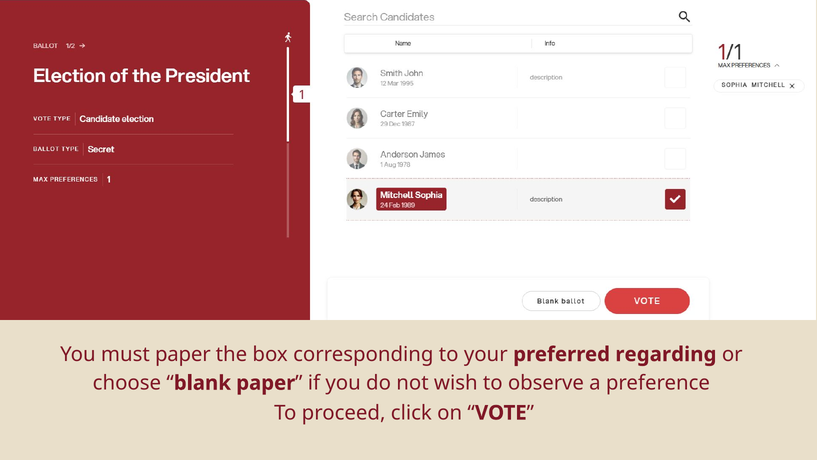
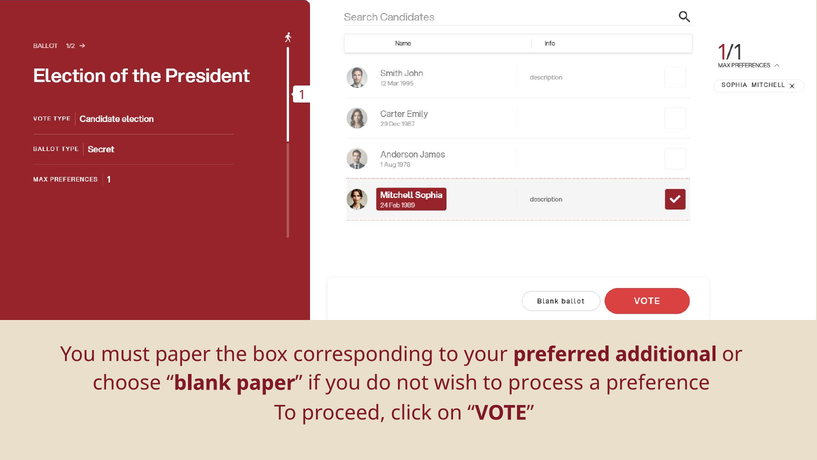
regarding: regarding -> additional
observe: observe -> process
